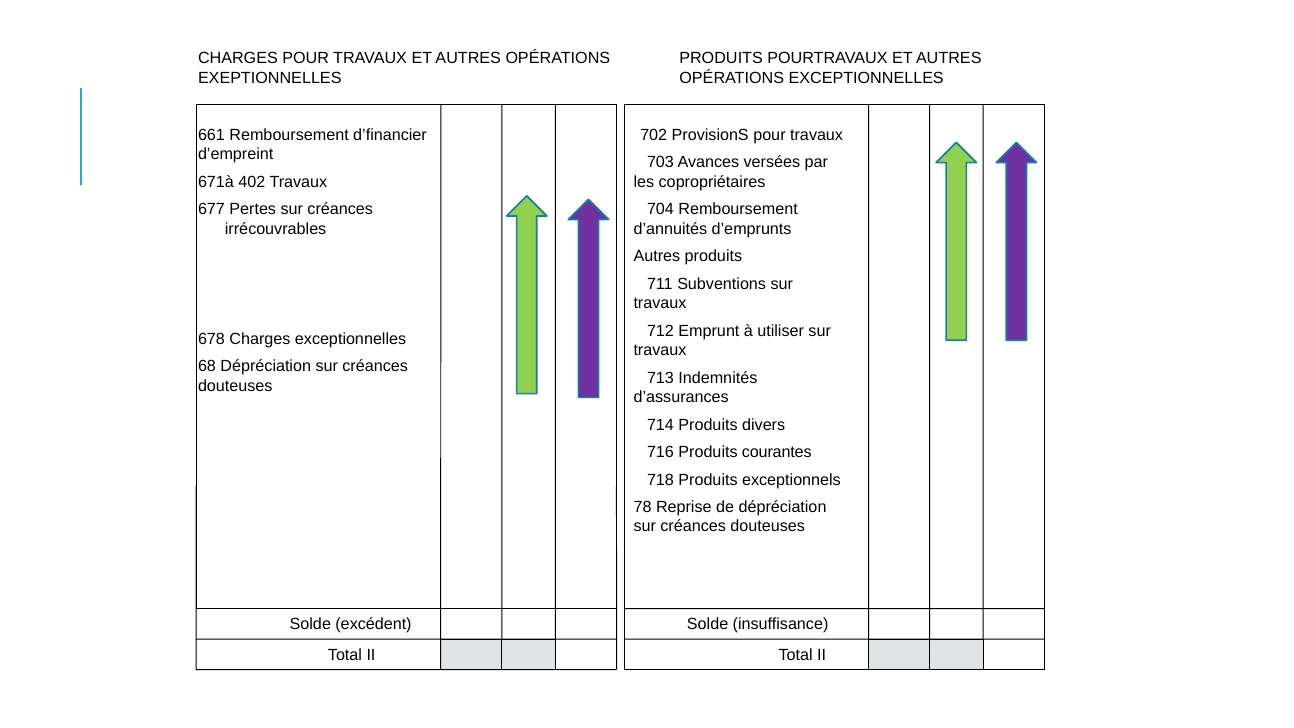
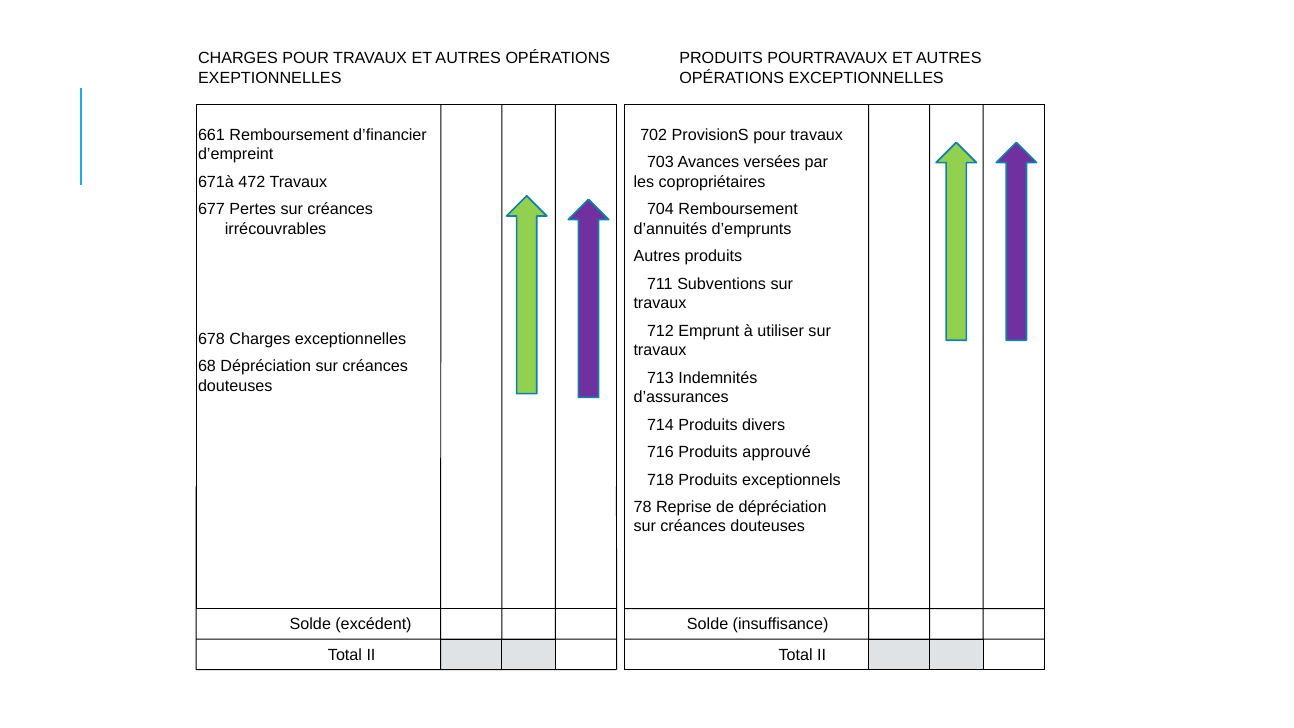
402: 402 -> 472
courantes: courantes -> approuvé
